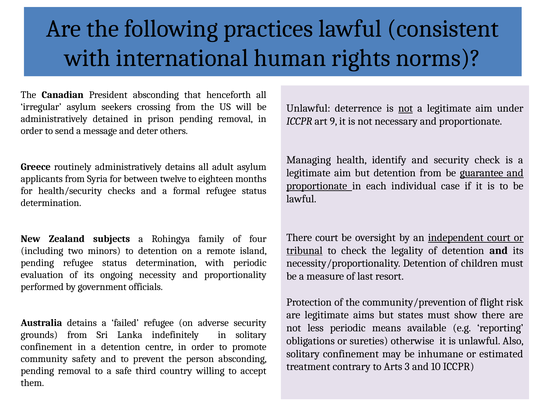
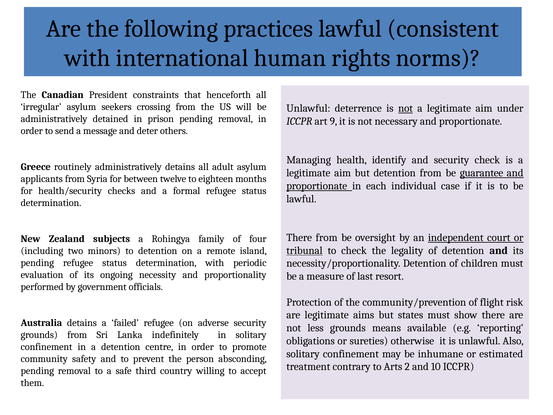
President absconding: absconding -> constraints
There court: court -> from
less periodic: periodic -> grounds
3: 3 -> 2
